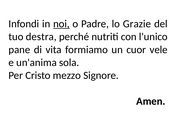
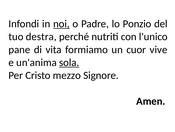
Grazie: Grazie -> Ponzio
vele: vele -> vive
sola underline: none -> present
